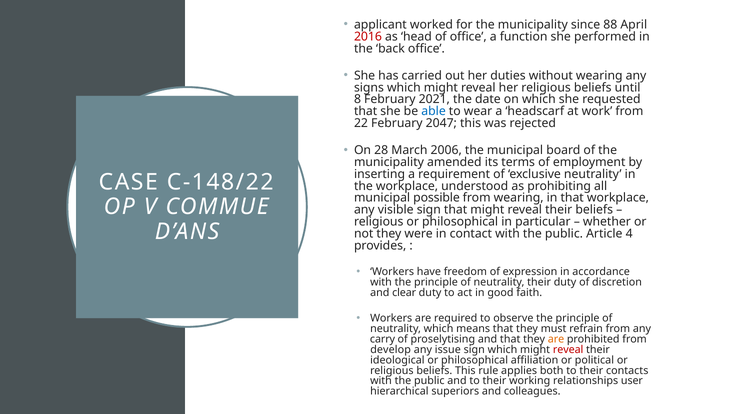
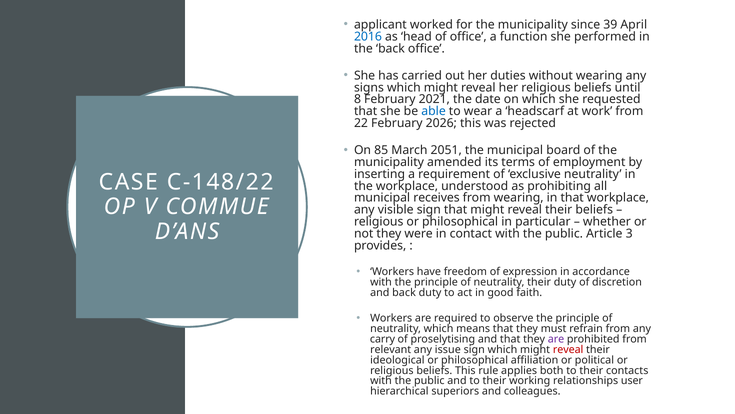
88: 88 -> 39
2016 colour: red -> blue
2047: 2047 -> 2026
28: 28 -> 85
2006: 2006 -> 2051
possible: possible -> receives
4: 4 -> 3
and clear: clear -> back
are at (556, 339) colour: orange -> purple
develop: develop -> relevant
